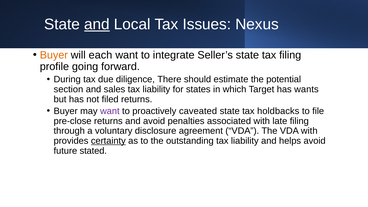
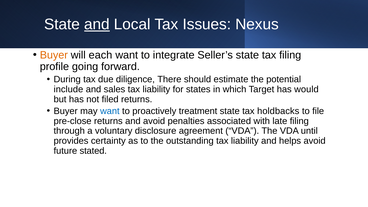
section: section -> include
wants: wants -> would
want at (110, 111) colour: purple -> blue
caveated: caveated -> treatment
VDA with: with -> until
certainty underline: present -> none
